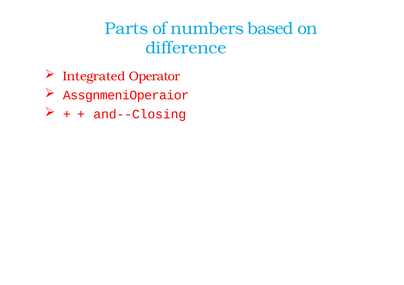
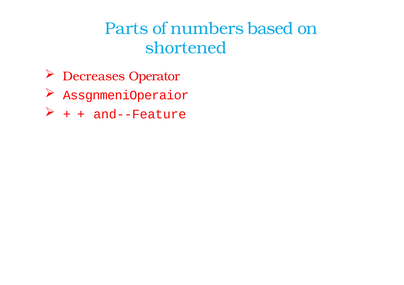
difference: difference -> shortened
Integrated: Integrated -> Decreases
and--Closing: and--Closing -> and--Feature
